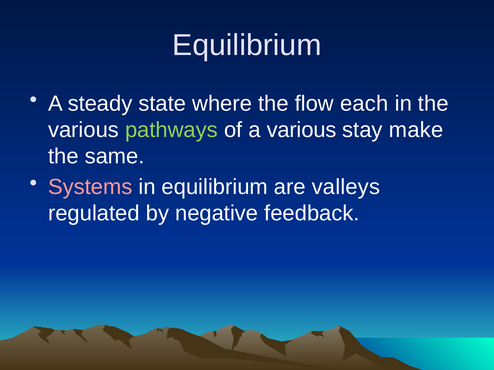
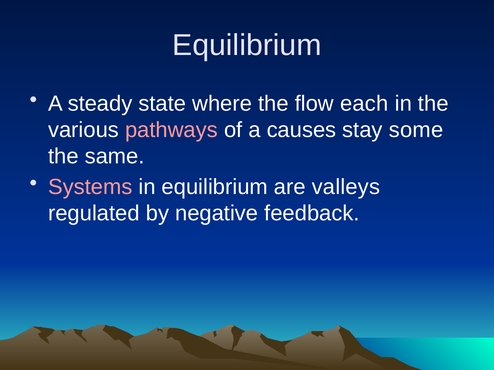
pathways colour: light green -> pink
a various: various -> causes
make: make -> some
